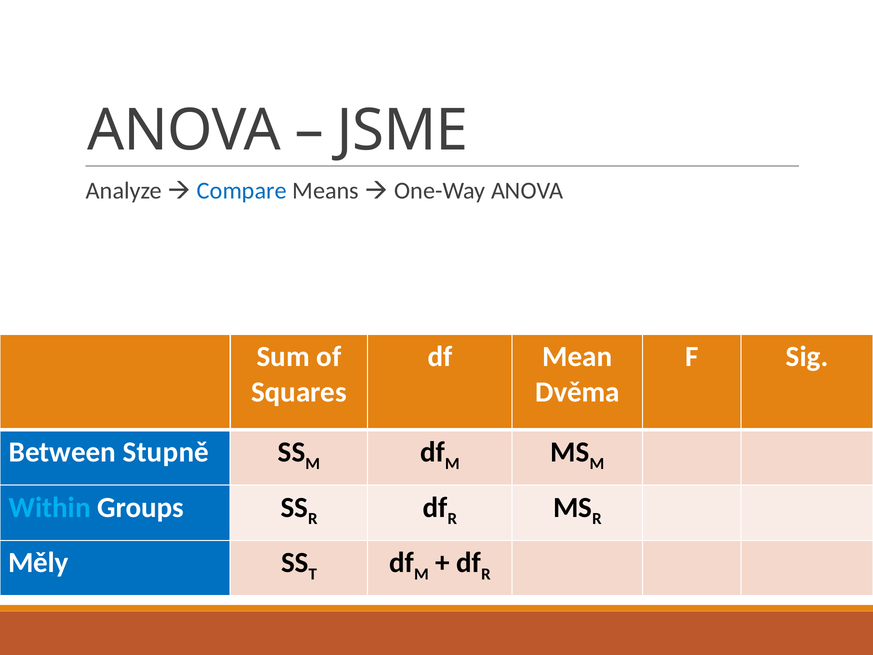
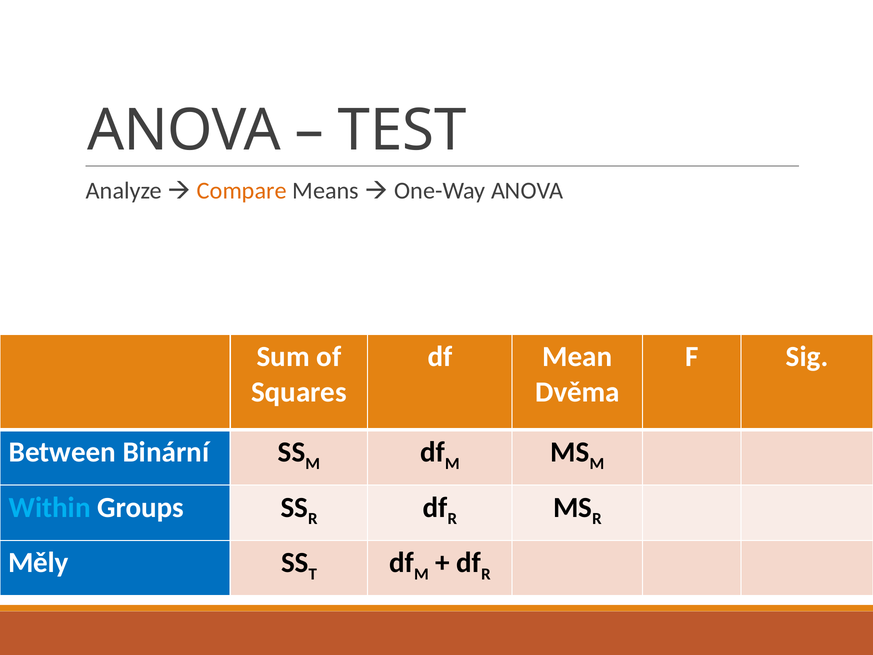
JSME: JSME -> TEST
Compare colour: blue -> orange
Stupně: Stupně -> Binární
